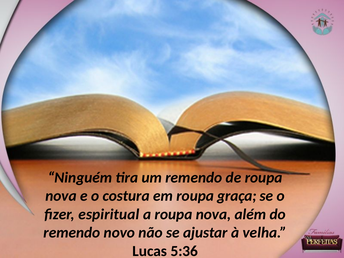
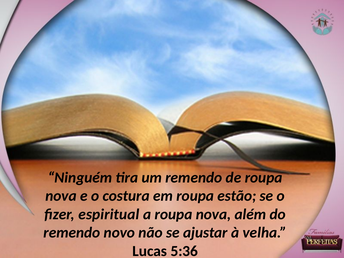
graça: graça -> estão
